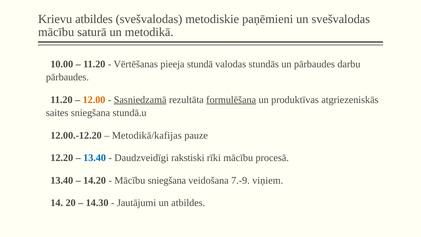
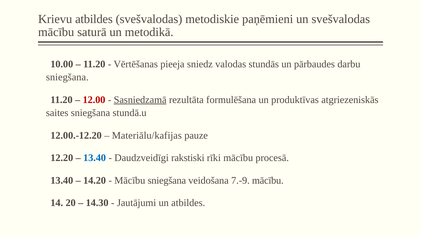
stundā: stundā -> sniedz
pārbaudes at (67, 77): pārbaudes -> sniegšana
12.00 colour: orange -> red
formulēšana underline: present -> none
Metodikā/kafijas: Metodikā/kafijas -> Materiālu/kafijas
7.-9 viņiem: viņiem -> mācību
